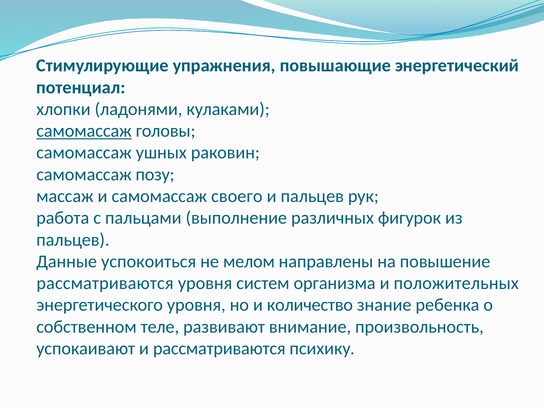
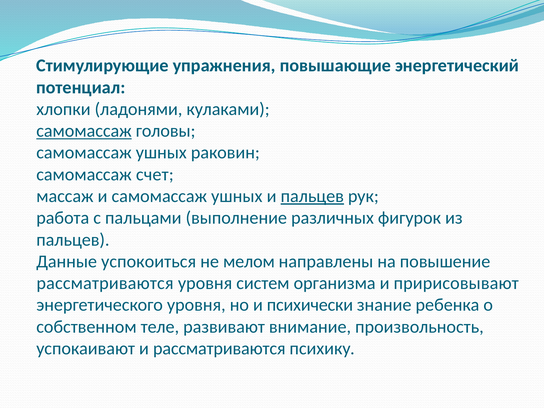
позу: позу -> счет
и самомассаж своего: своего -> ушных
пальцев at (312, 196) underline: none -> present
положительных: положительных -> пририсовывают
количество: количество -> психически
